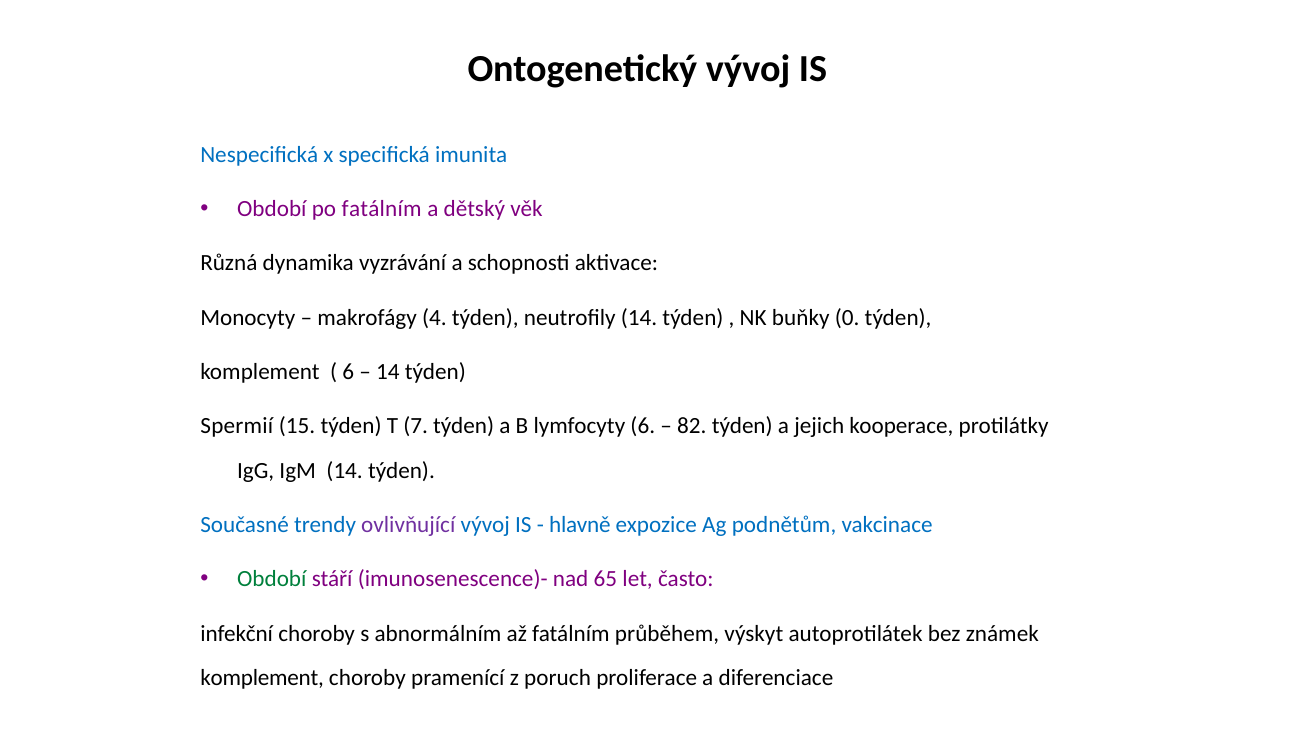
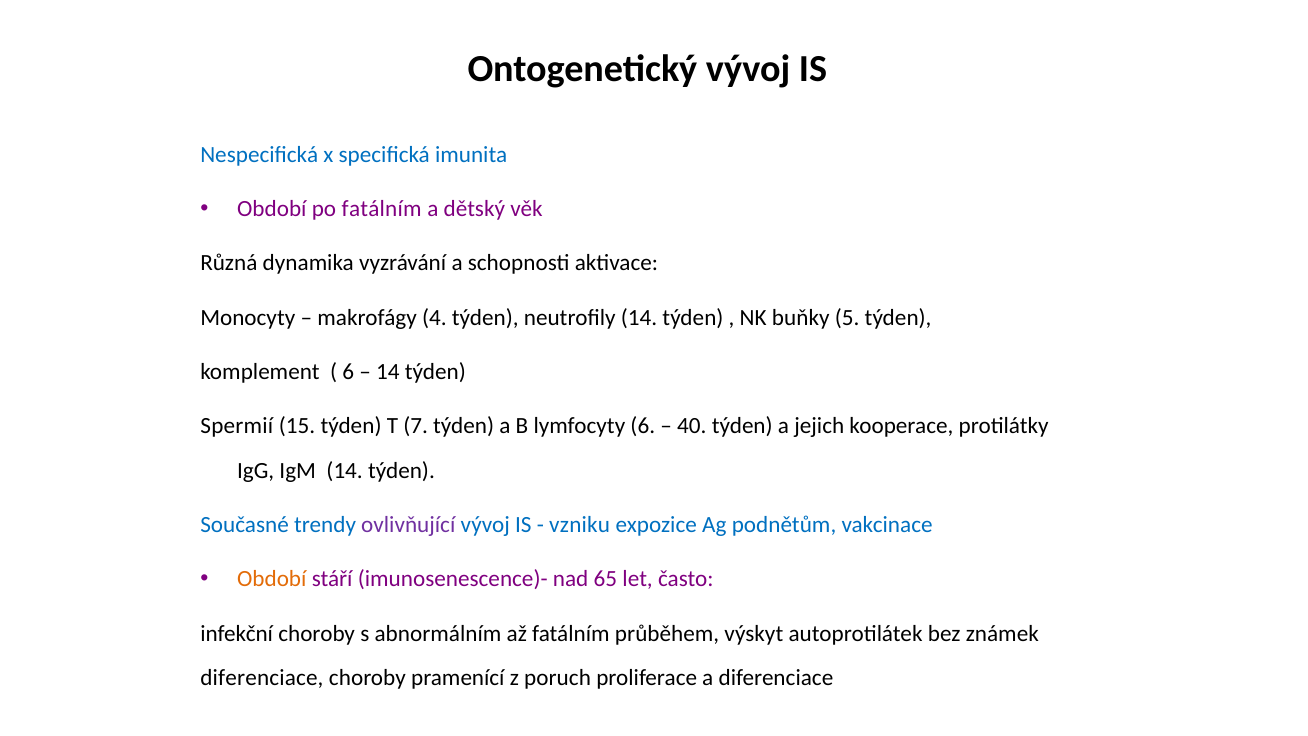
0: 0 -> 5
82: 82 -> 40
hlavně: hlavně -> vzniku
Období at (272, 579) colour: green -> orange
komplement at (262, 678): komplement -> diferenciace
